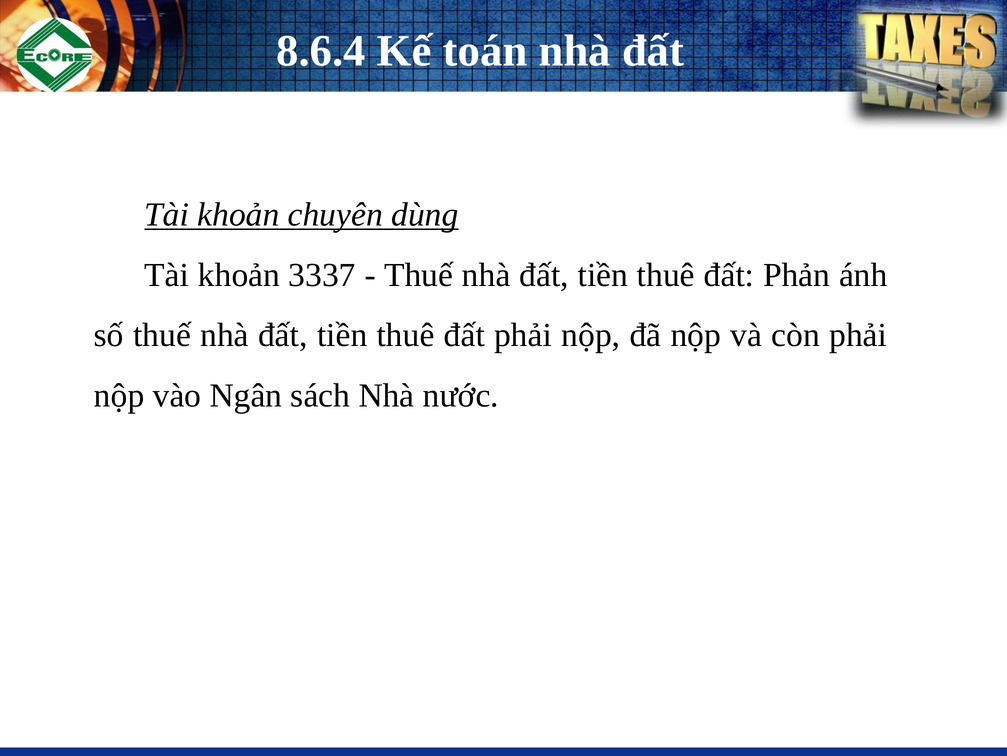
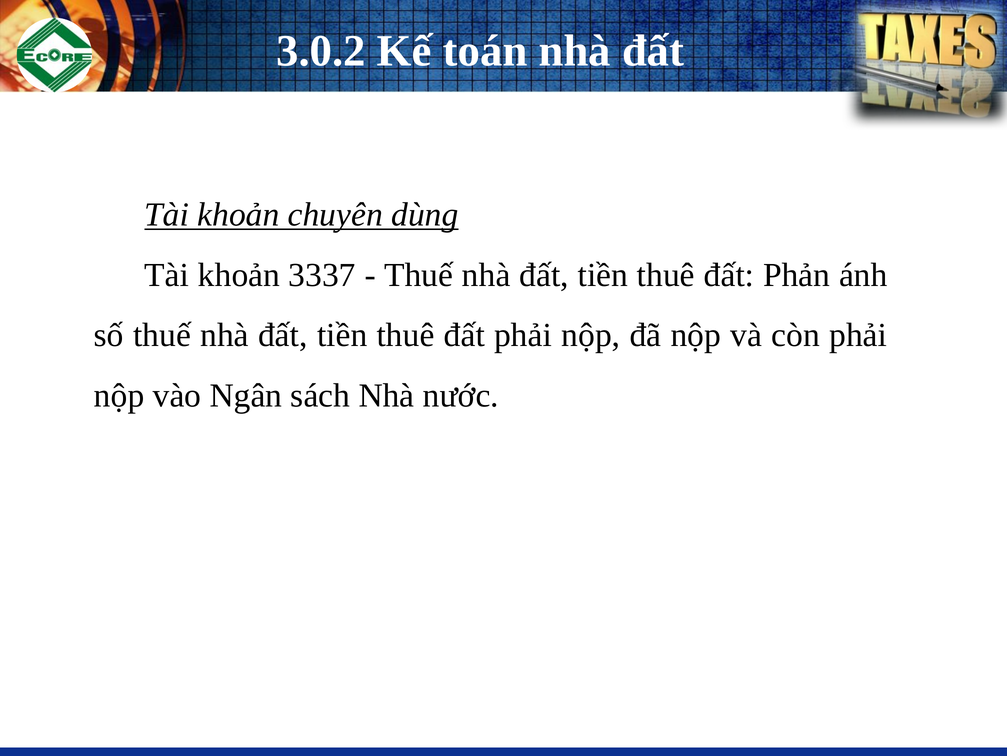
8.6.4: 8.6.4 -> 3.0.2
